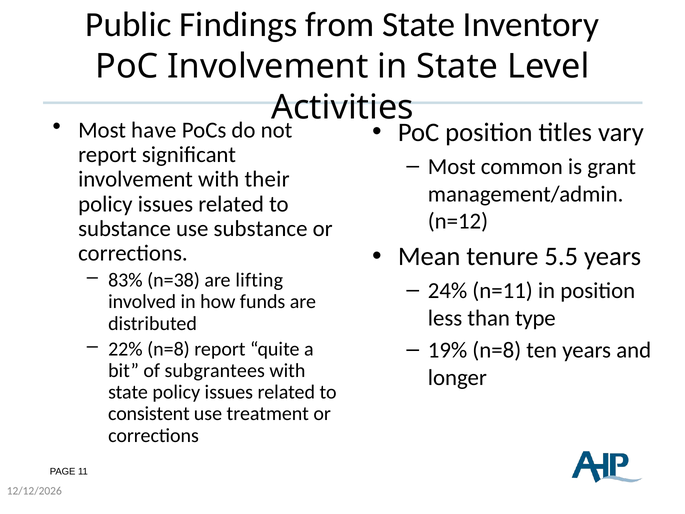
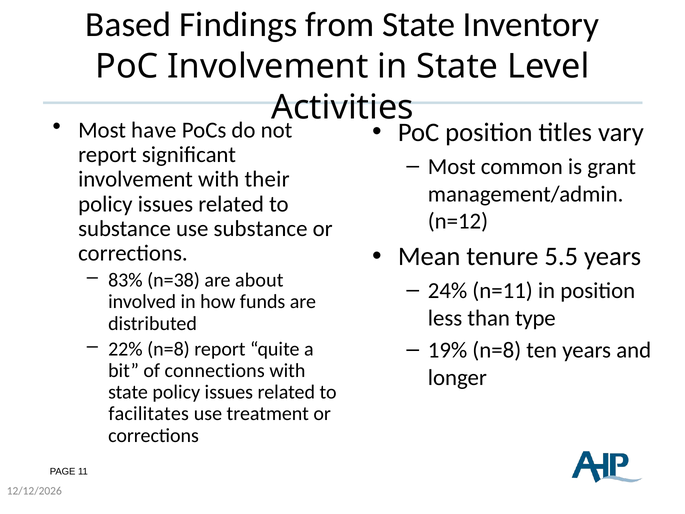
Public: Public -> Based
lifting: lifting -> about
subgrantees: subgrantees -> connections
consistent: consistent -> facilitates
